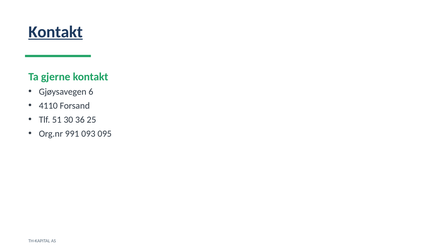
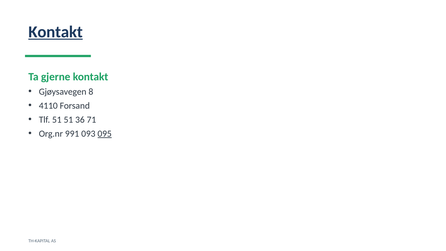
6: 6 -> 8
51 30: 30 -> 51
25: 25 -> 71
095 underline: none -> present
